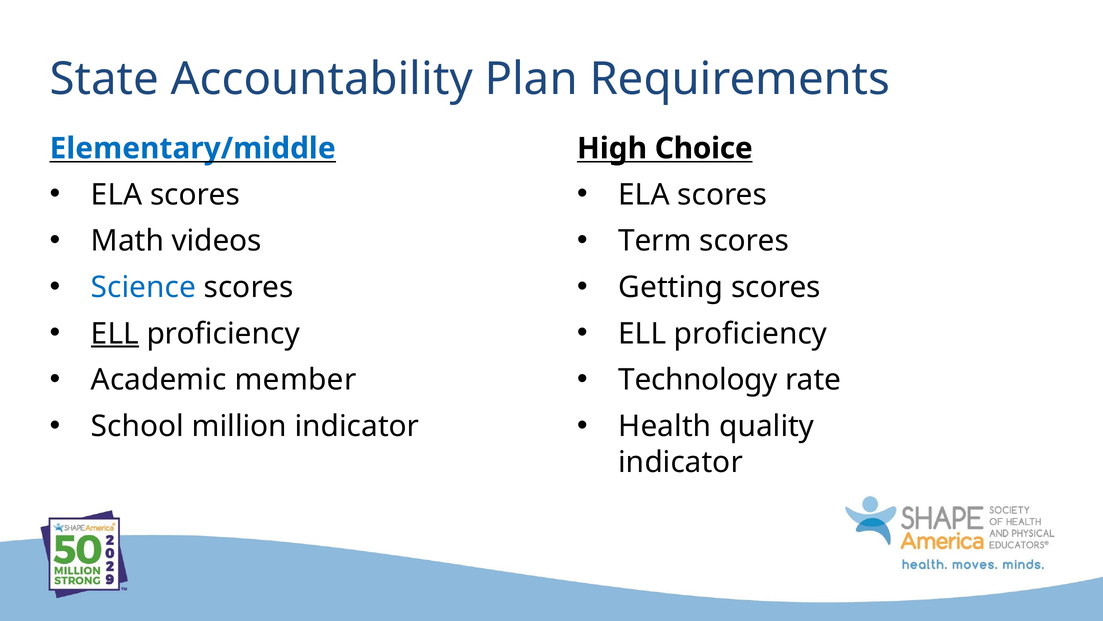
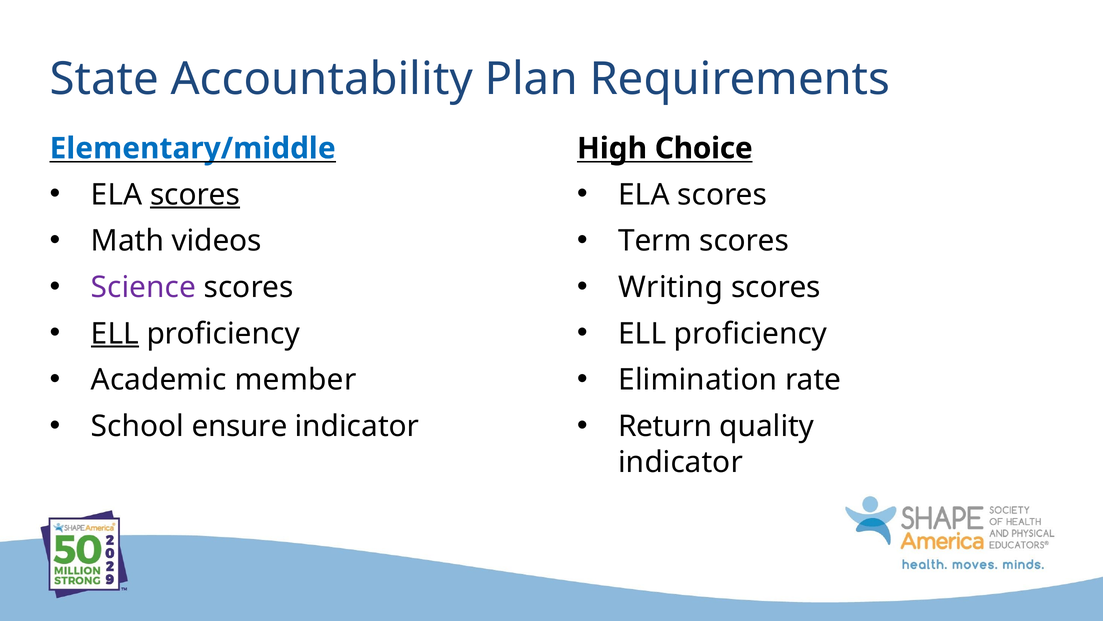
scores at (195, 195) underline: none -> present
Science colour: blue -> purple
Getting: Getting -> Writing
Technology: Technology -> Elimination
Health: Health -> Return
million: million -> ensure
